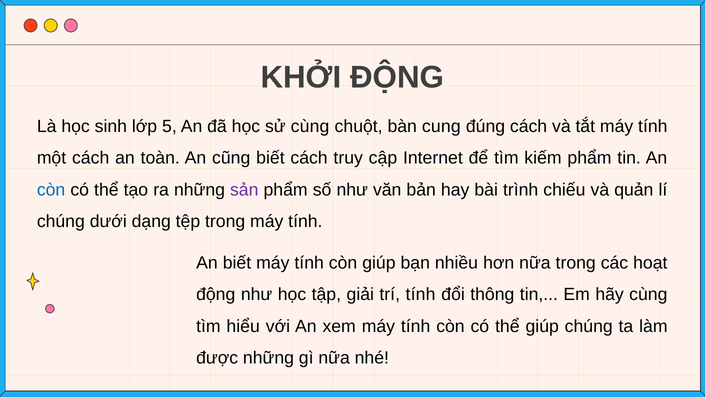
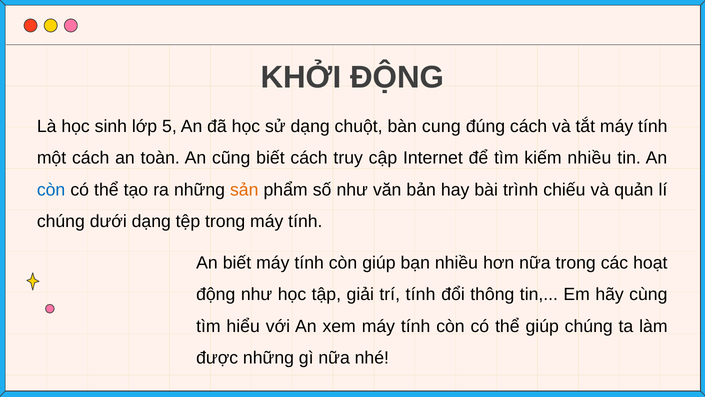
sử cùng: cùng -> dạng
kiếm phẩm: phẩm -> nhiều
sản colour: purple -> orange
